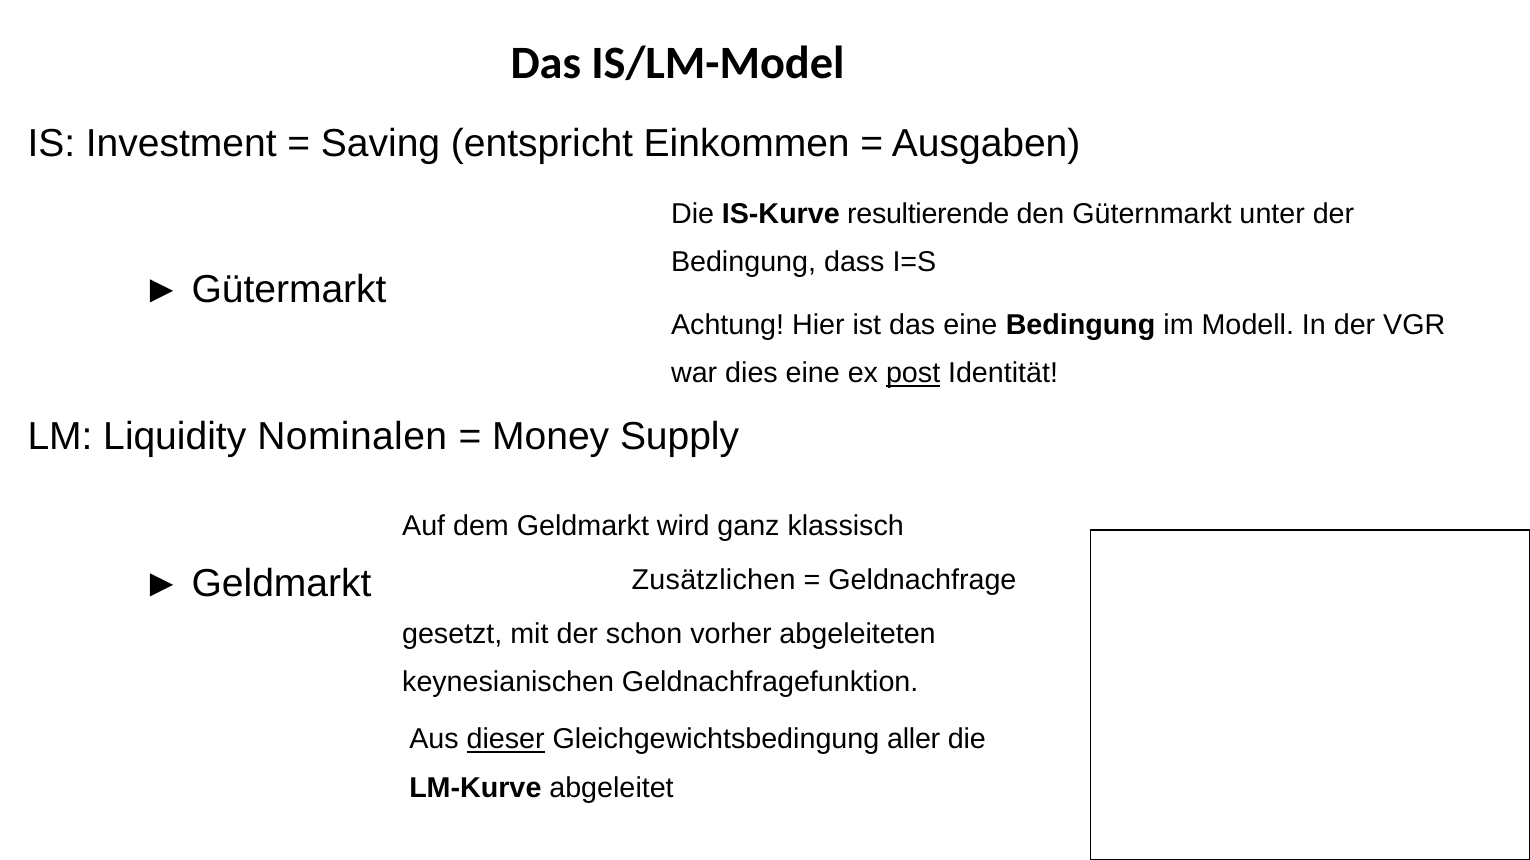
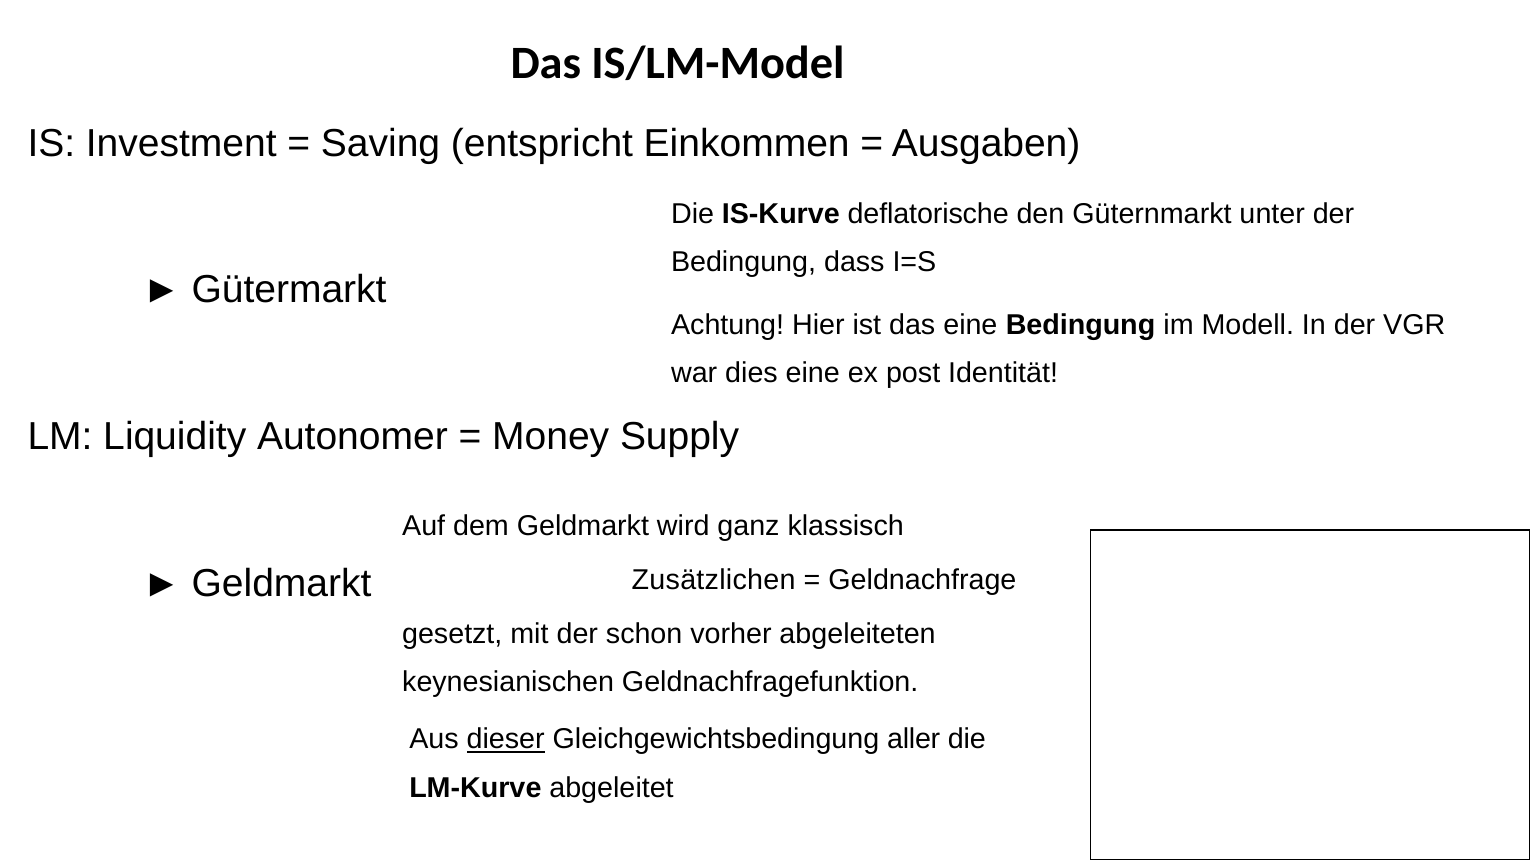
resultierende: resultierende -> deflatorische
post underline: present -> none
Nominalen: Nominalen -> Autonomer
